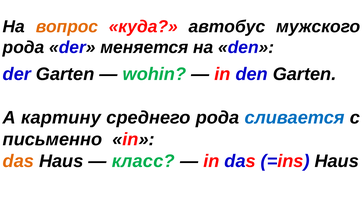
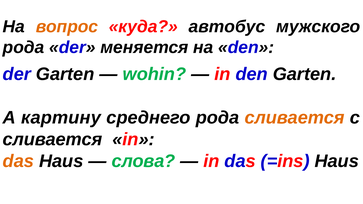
сливается at (295, 118) colour: blue -> orange
письменно at (52, 140): письменно -> сливается
класс: класс -> слова
